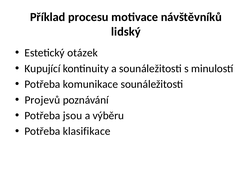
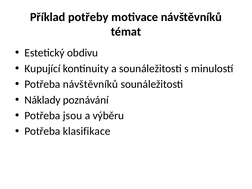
procesu: procesu -> potřeby
lidský: lidský -> témat
otázek: otázek -> obdivu
Potřeba komunikace: komunikace -> návštěvníků
Projevů: Projevů -> Náklady
